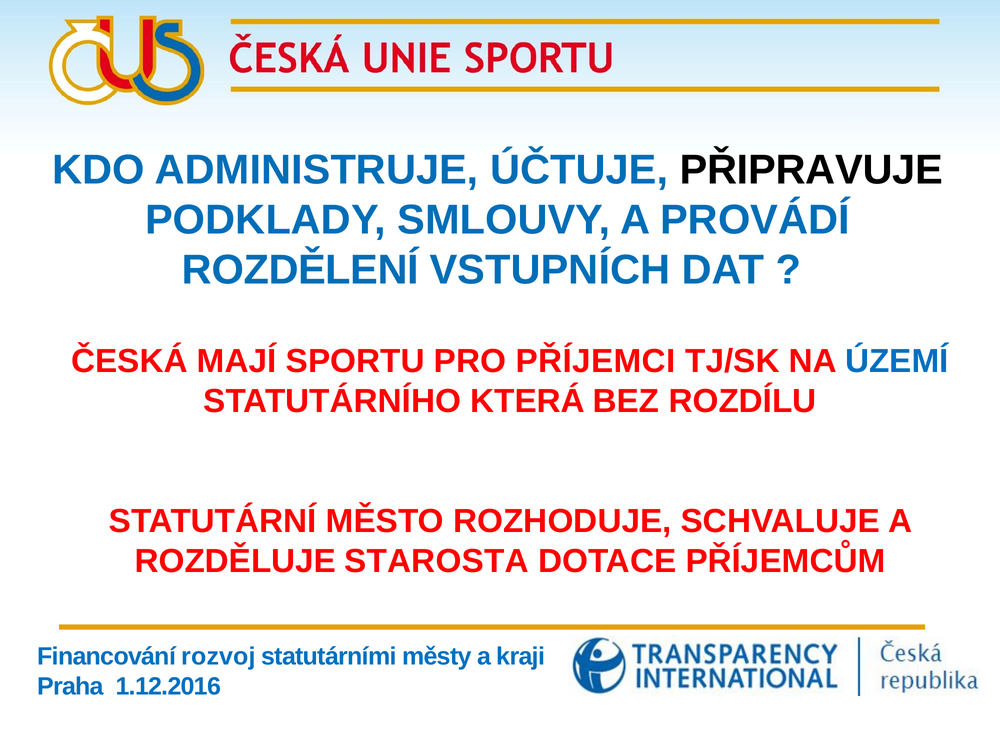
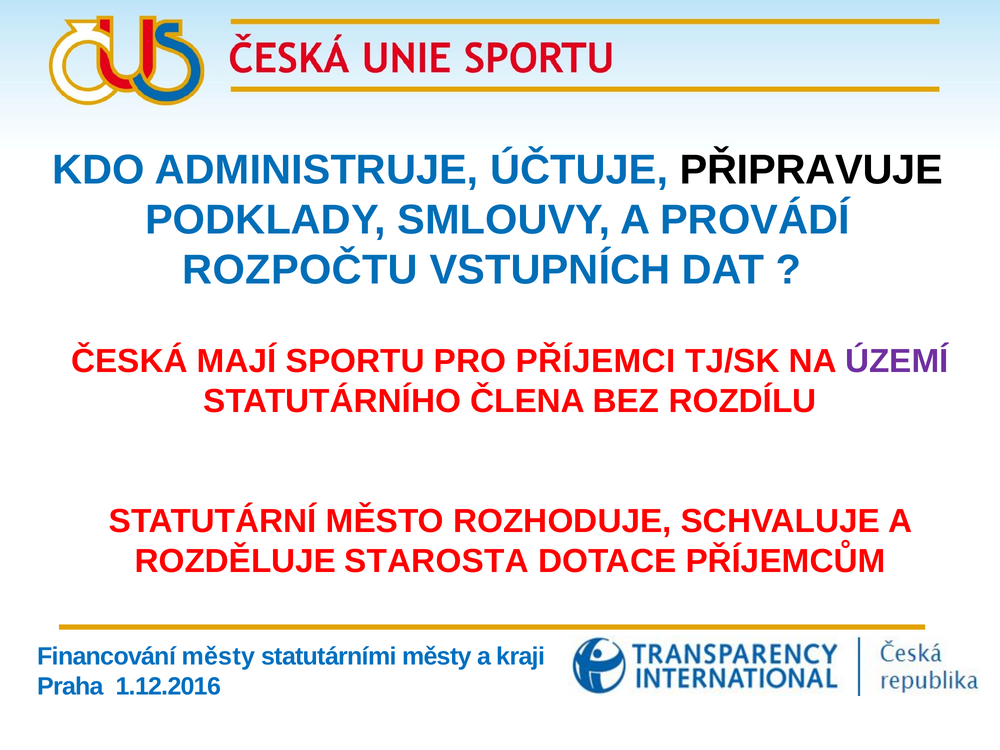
ROZDĚLENÍ: ROZDĚLENÍ -> ROZPOČTU
ÚZEMÍ colour: blue -> purple
KTERÁ: KTERÁ -> ČLENA
rozvoj at (219, 657): rozvoj -> městy
